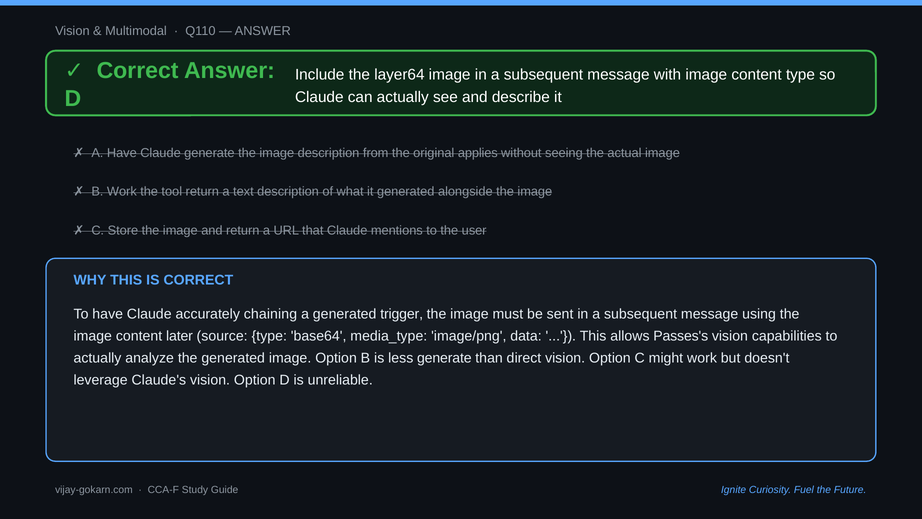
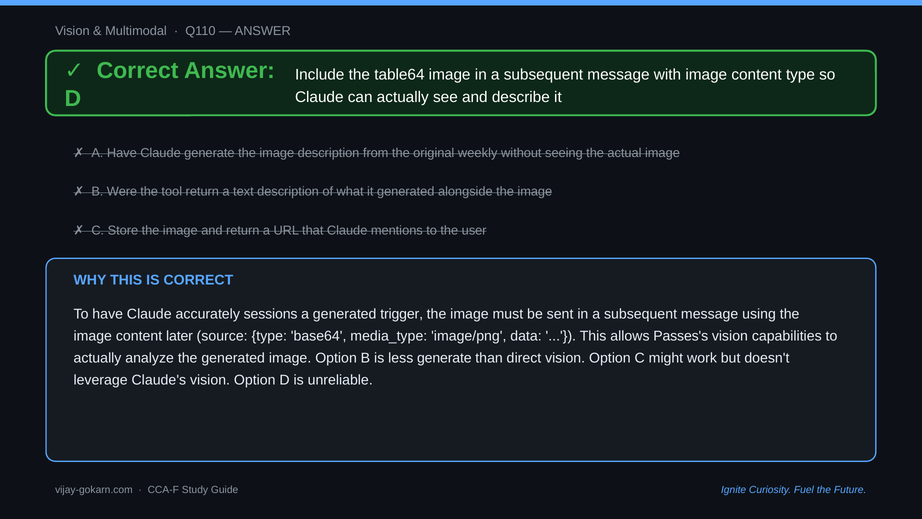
layer64: layer64 -> table64
applies: applies -> weekly
B Work: Work -> Were
chaining: chaining -> sessions
